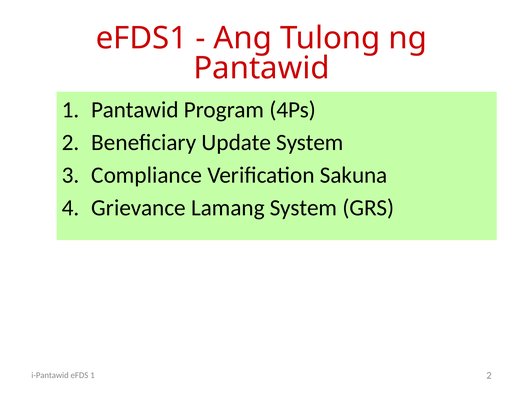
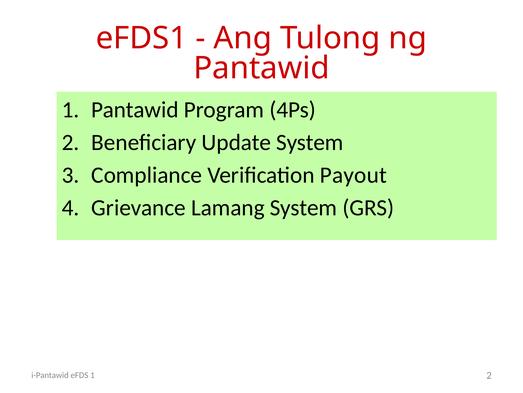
Sakuna: Sakuna -> Payout
